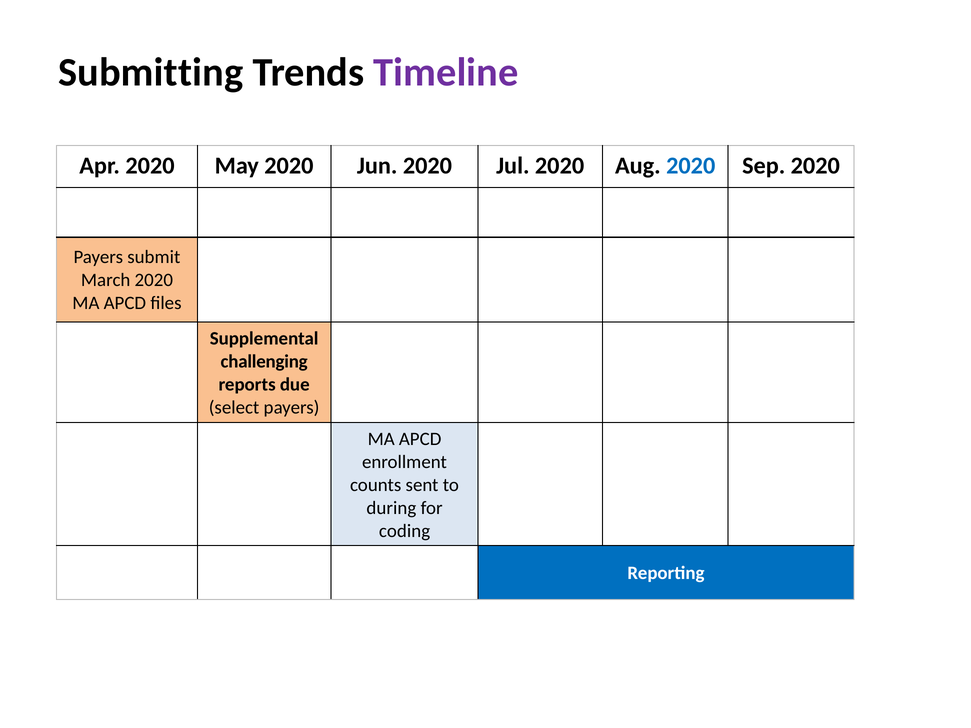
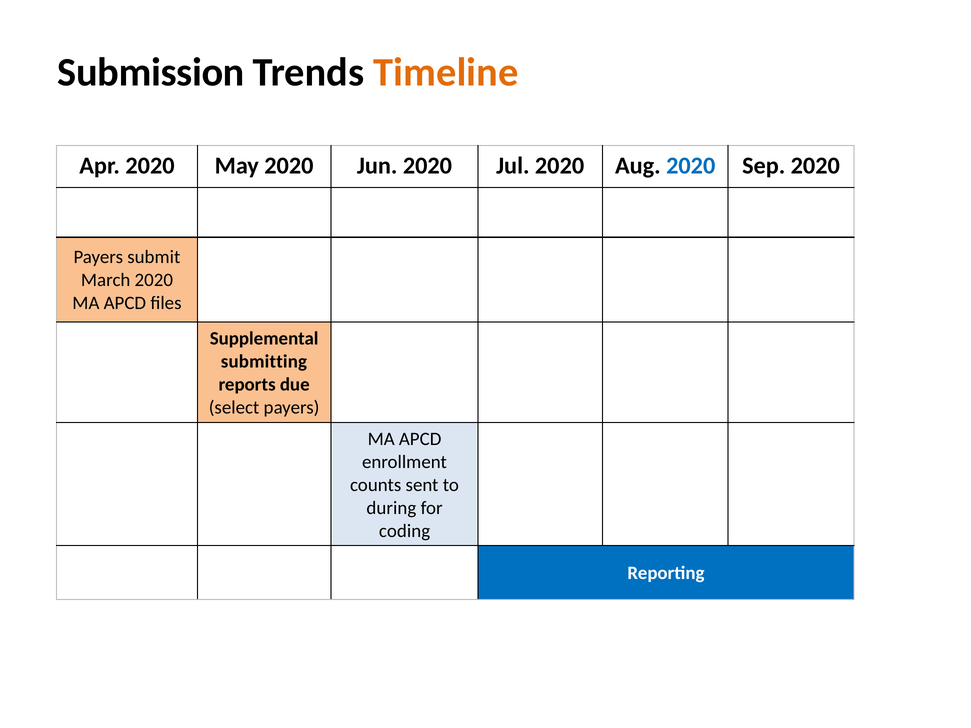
Submitting: Submitting -> Submission
Timeline colour: purple -> orange
challenging: challenging -> submitting
